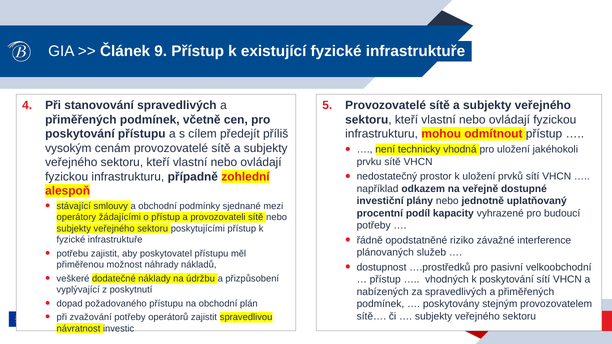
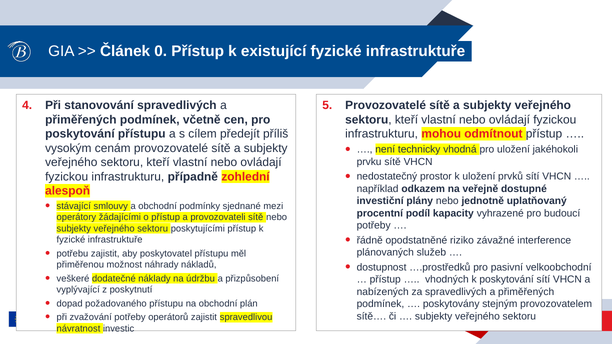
9: 9 -> 0
